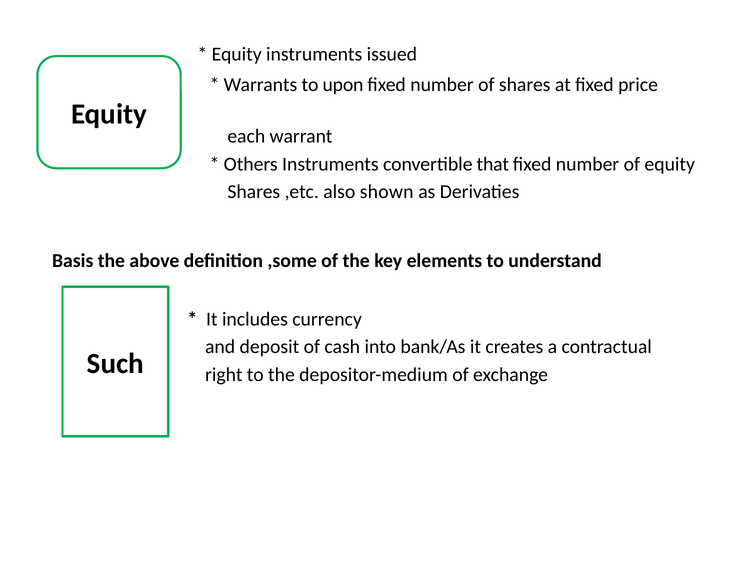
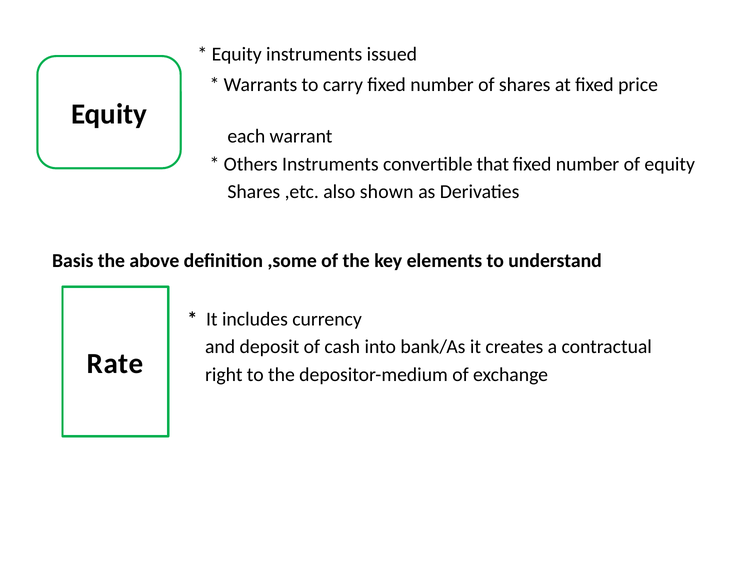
upon: upon -> carry
Such: Such -> Rate
